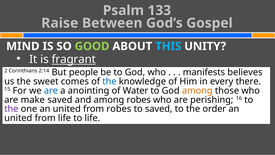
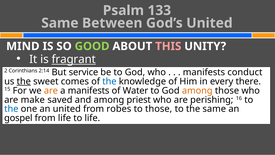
Raise at (60, 23): Raise -> Same
God’s Gospel: Gospel -> United
THIS colour: light blue -> pink
people: people -> service
believes: believes -> conduct
the at (24, 81) underline: none -> present
are at (51, 90) colour: blue -> orange
a anointing: anointing -> manifests
among robes: robes -> priest
the at (11, 109) colour: purple -> blue
to saved: saved -> those
the order: order -> same
united at (18, 118): united -> gospel
